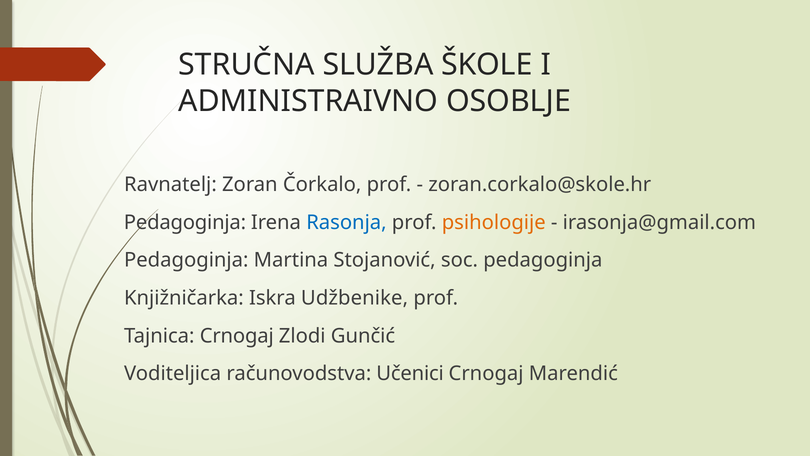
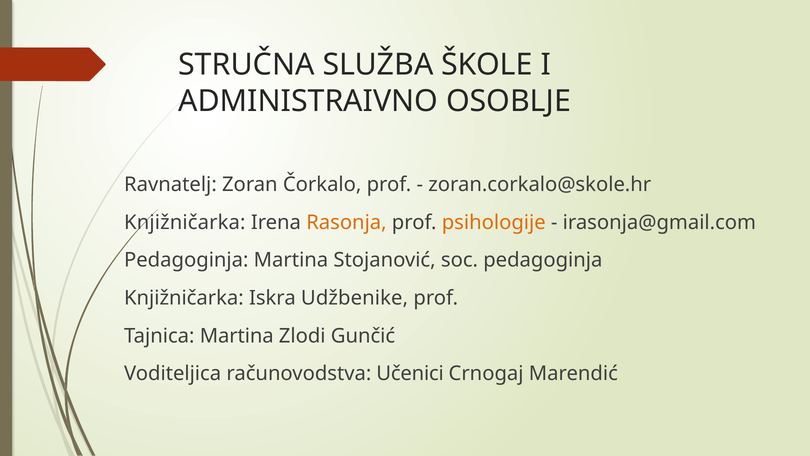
Pedagoginja at (185, 222): Pedagoginja -> Knjižničarka
Rasonja colour: blue -> orange
Tajnica Crnogaj: Crnogaj -> Martina
